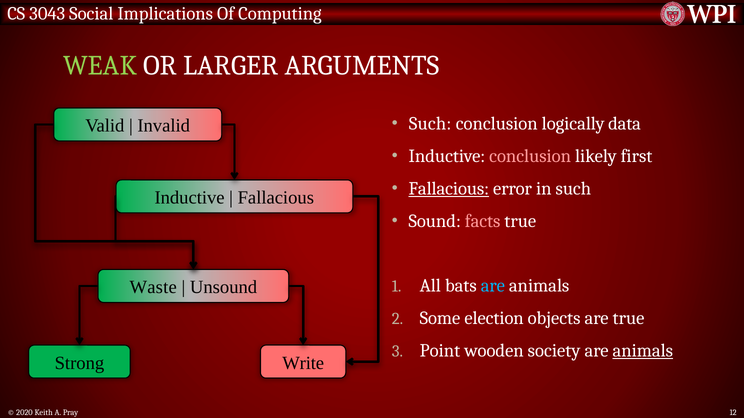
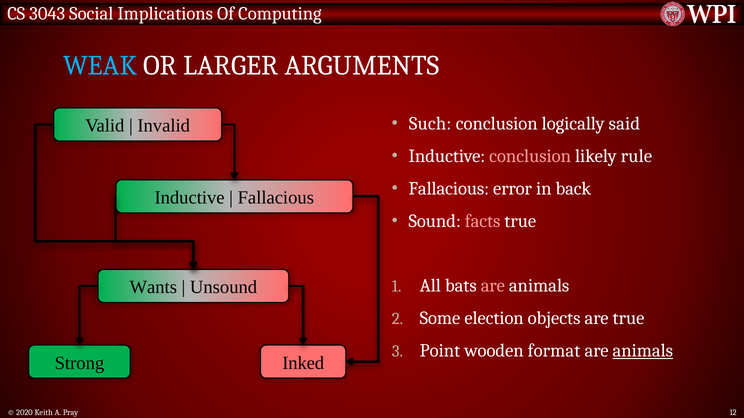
WEAK colour: light green -> light blue
data: data -> said
first: first -> rule
Fallacious at (449, 189) underline: present -> none
in such: such -> back
Waste: Waste -> Wants
are at (493, 286) colour: light blue -> pink
society: society -> format
Write: Write -> Inked
